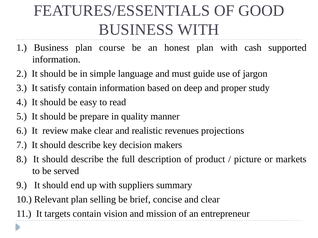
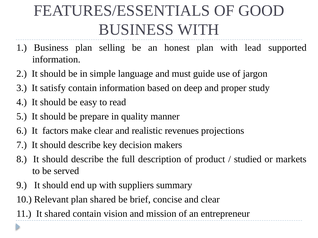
course: course -> selling
cash: cash -> lead
review: review -> factors
picture: picture -> studied
plan selling: selling -> shared
It targets: targets -> shared
